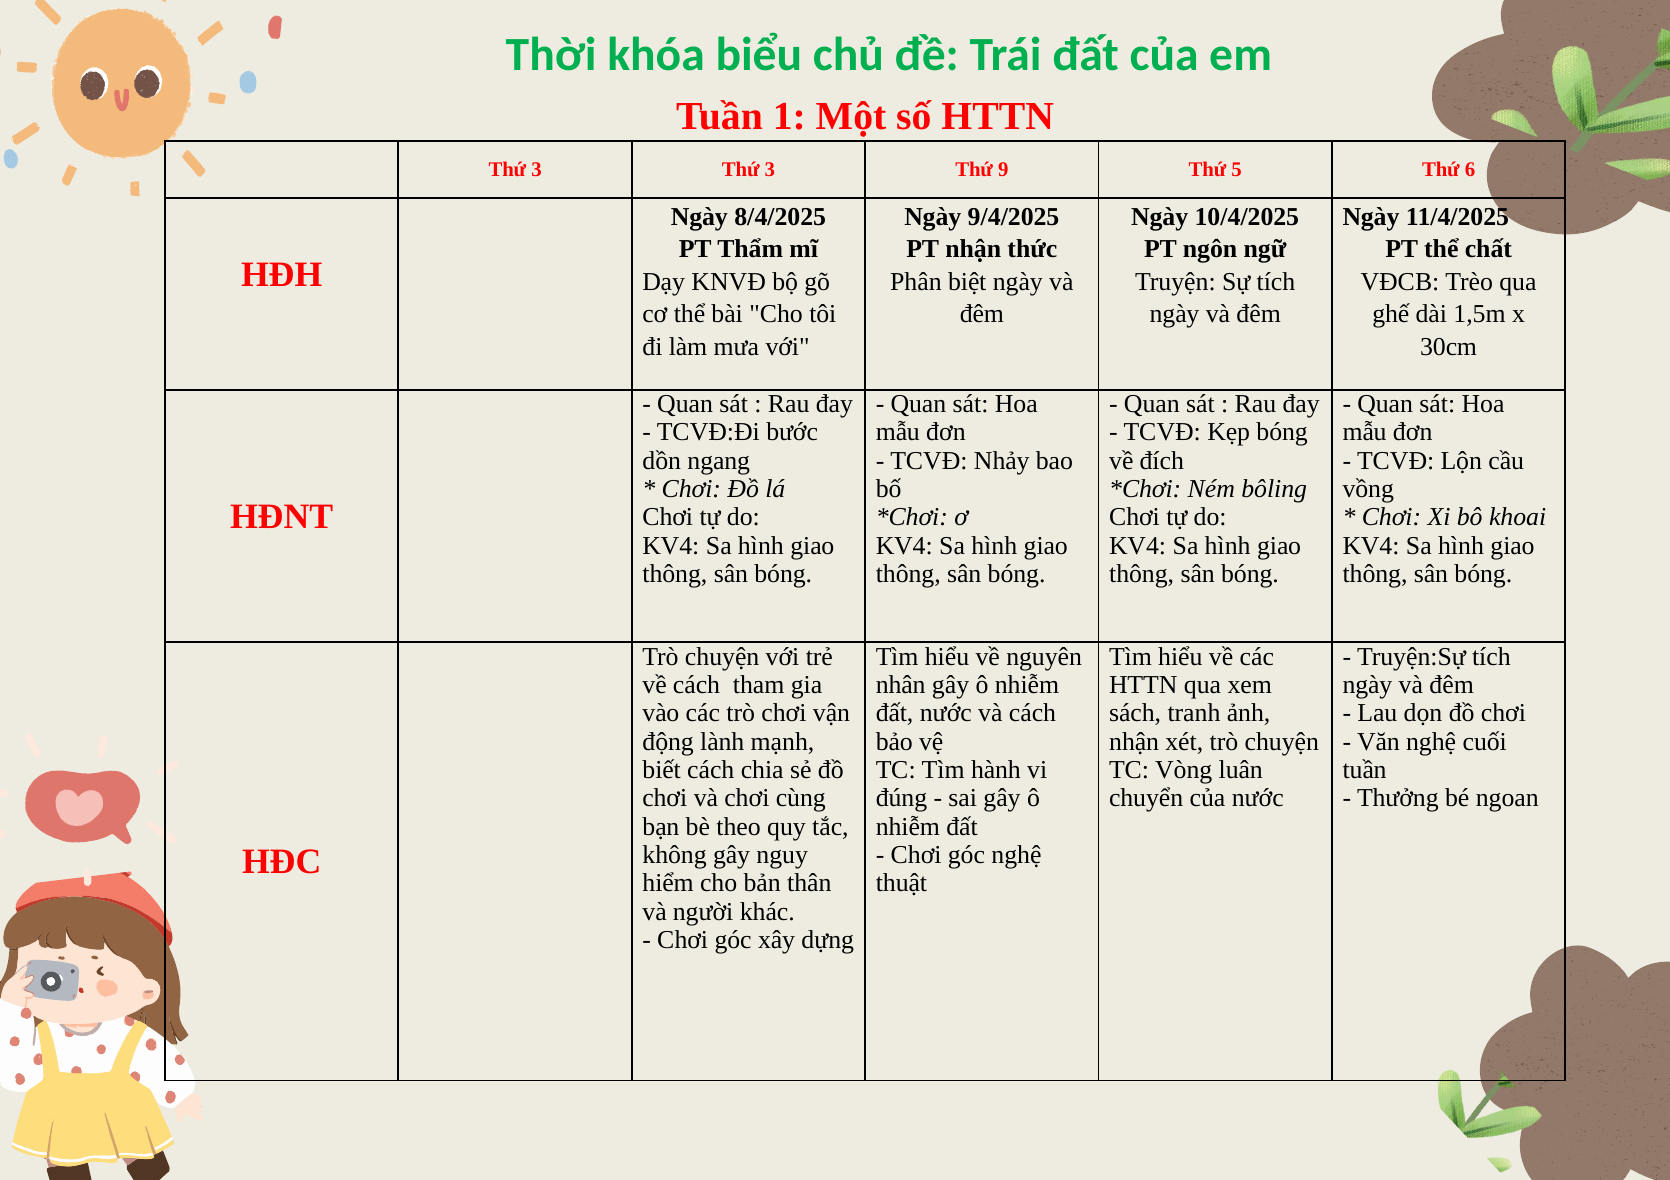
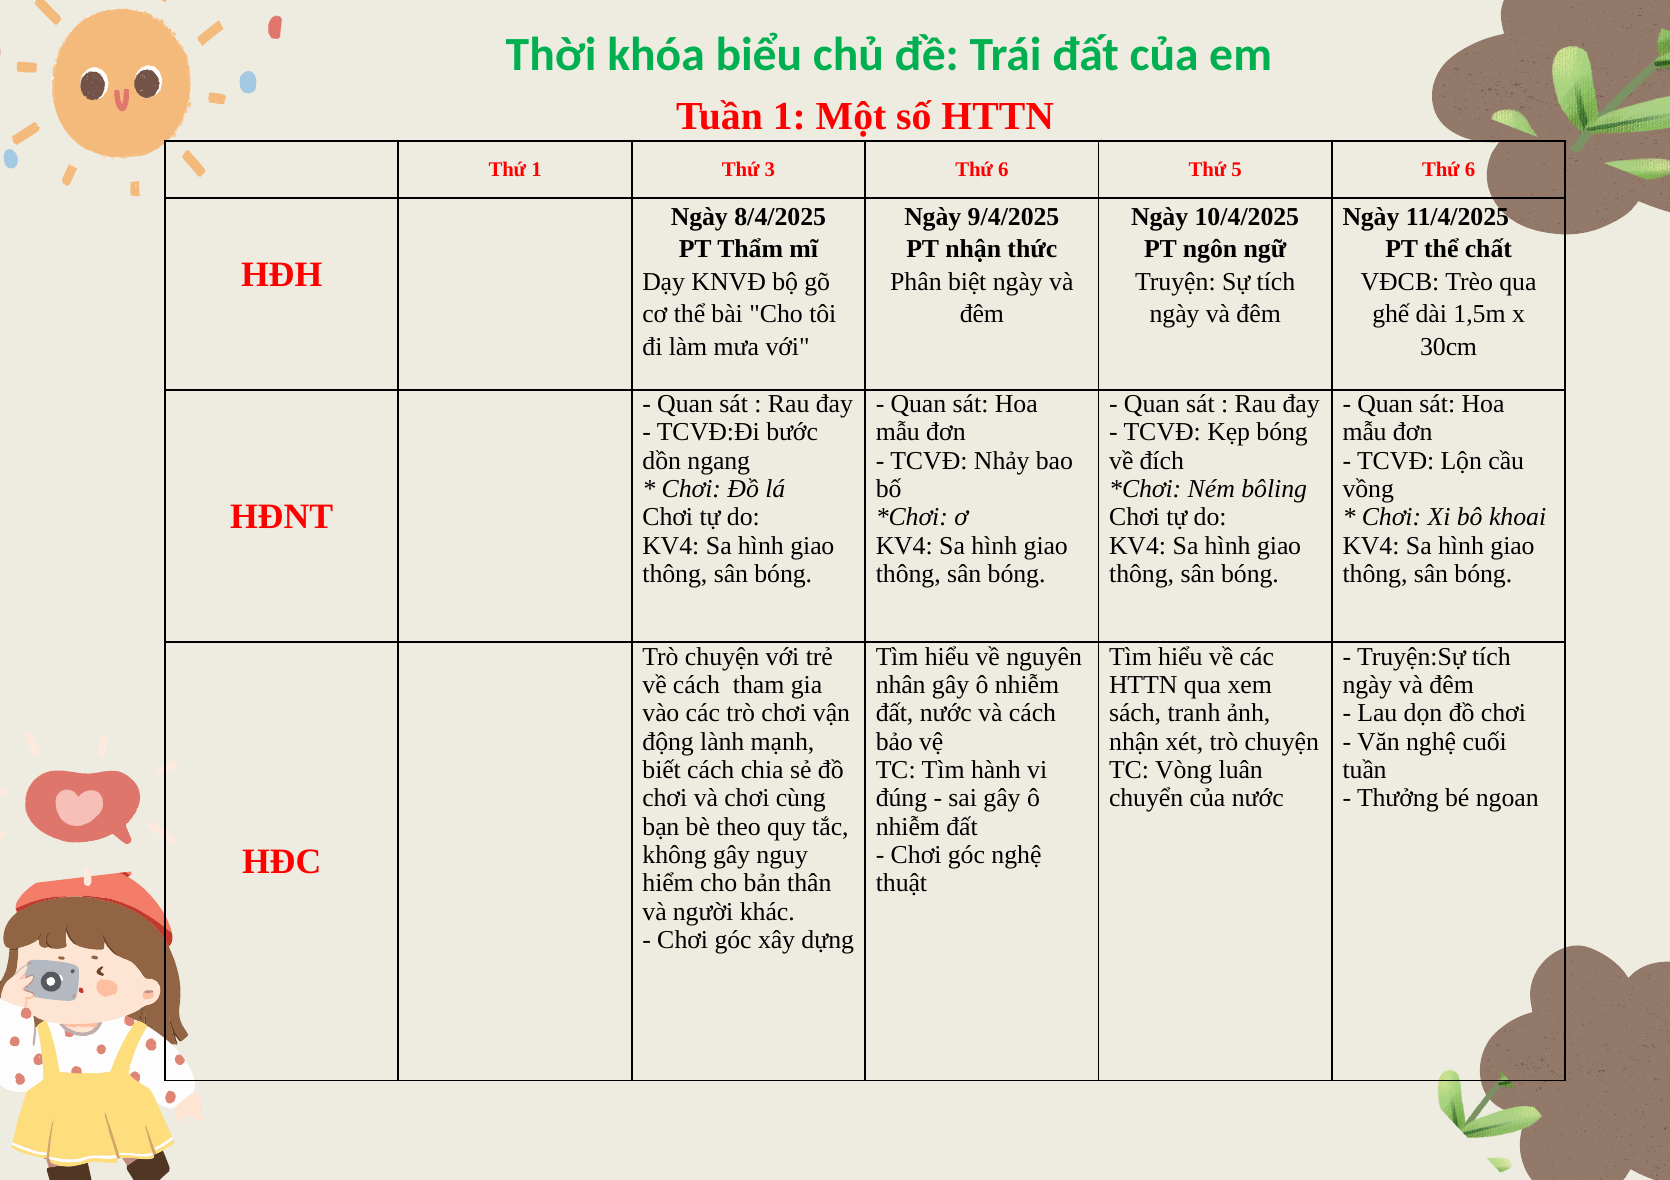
3 at (536, 170): 3 -> 1
3 Thứ 9: 9 -> 6
